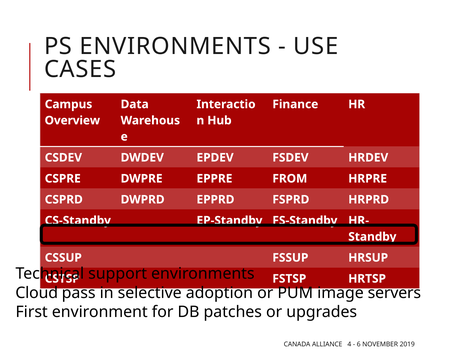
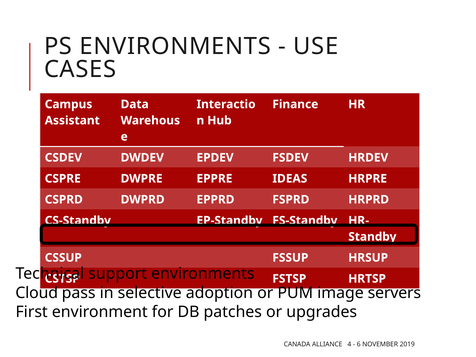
Overview: Overview -> Assistant
FROM: FROM -> IDEAS
